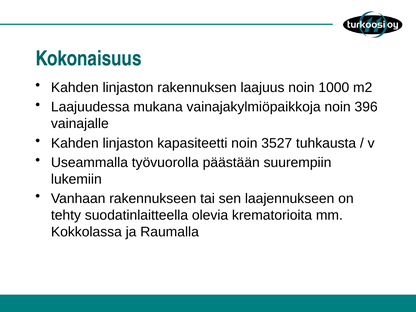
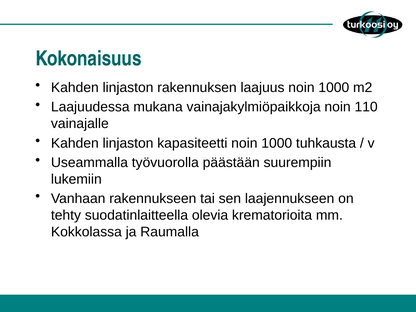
396: 396 -> 110
kapasiteetti noin 3527: 3527 -> 1000
